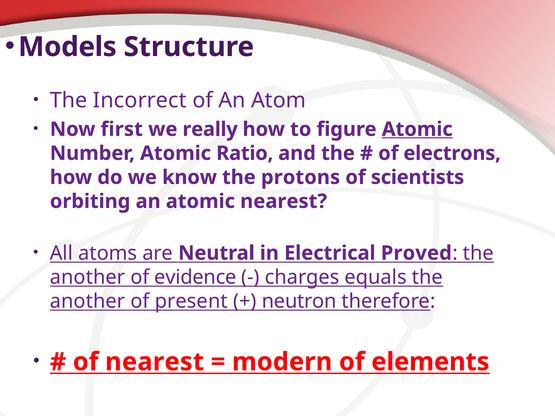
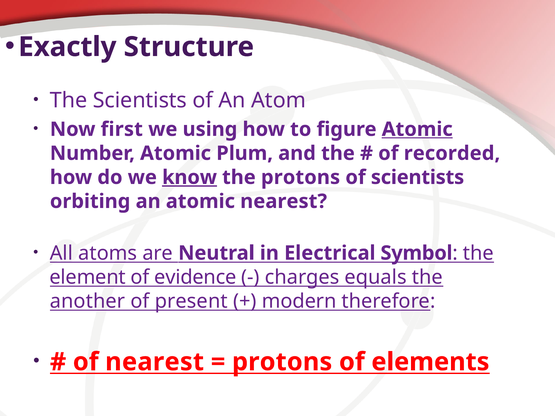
Models: Models -> Exactly
The Incorrect: Incorrect -> Scientists
really: really -> using
Ratio: Ratio -> Plum
electrons: electrons -> recorded
know underline: none -> present
Proved: Proved -> Symbol
another at (88, 277): another -> element
neutron: neutron -> modern
modern at (282, 362): modern -> protons
